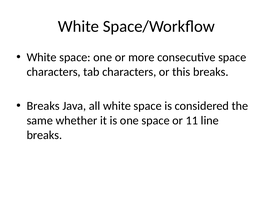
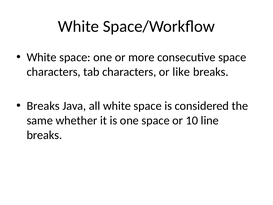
this: this -> like
11: 11 -> 10
